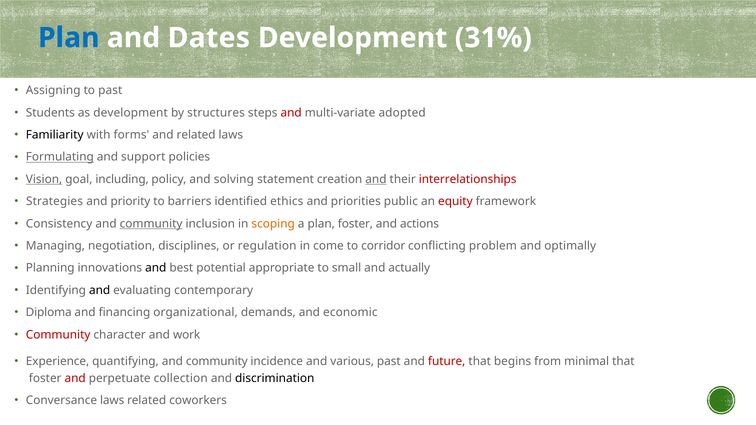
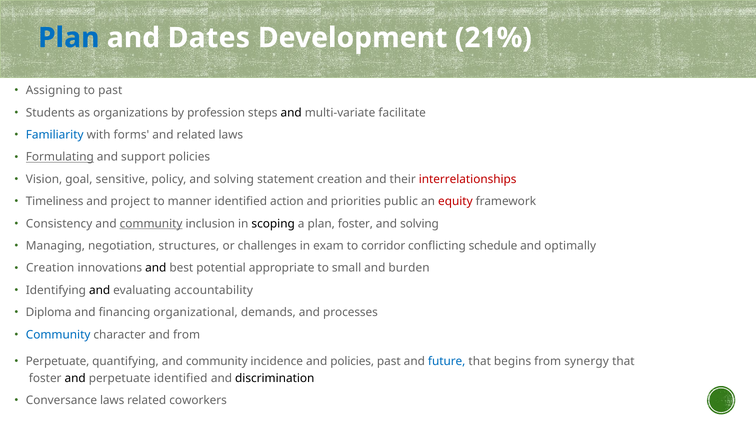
31%: 31% -> 21%
as development: development -> organizations
structures: structures -> profession
and at (291, 113) colour: red -> black
adopted: adopted -> facilitate
Familiarity colour: black -> blue
Vision underline: present -> none
including: including -> sensitive
and at (376, 179) underline: present -> none
Strategies: Strategies -> Timeliness
priority: priority -> project
barriers: barriers -> manner
ethics: ethics -> action
scoping colour: orange -> black
actions at (420, 224): actions -> solving
disciplines: disciplines -> structures
regulation: regulation -> challenges
come: come -> exam
problem: problem -> schedule
Planning at (50, 268): Planning -> Creation
actually: actually -> burden
contemporary: contemporary -> accountability
economic: economic -> processes
Community at (58, 335) colour: red -> blue
and work: work -> from
Experience at (58, 362): Experience -> Perpetuate
and various: various -> policies
future colour: red -> blue
minimal: minimal -> synergy
and at (75, 379) colour: red -> black
perpetuate collection: collection -> identified
